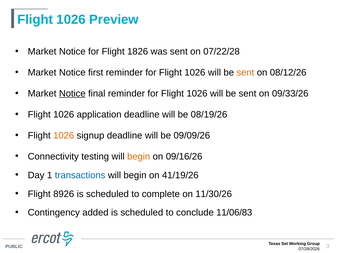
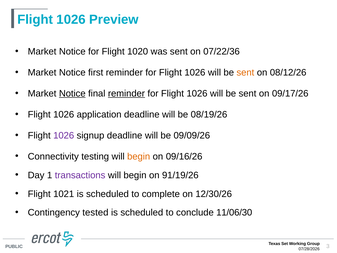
1826: 1826 -> 1020
07/22/28: 07/22/28 -> 07/22/36
reminder at (126, 93) underline: none -> present
09/33/26: 09/33/26 -> 09/17/26
1026 at (64, 135) colour: orange -> purple
transactions colour: blue -> purple
41/19/26: 41/19/26 -> 91/19/26
8926: 8926 -> 1021
11/30/26: 11/30/26 -> 12/30/26
added: added -> tested
11/06/83: 11/06/83 -> 11/06/30
